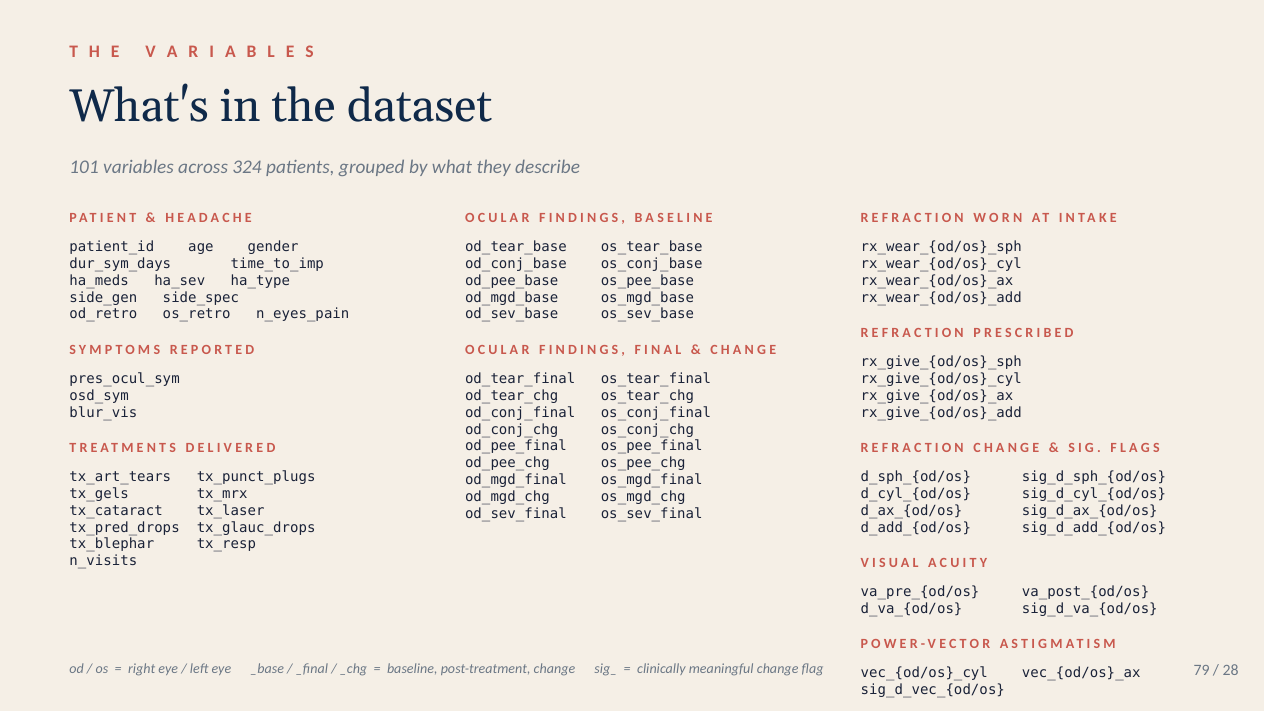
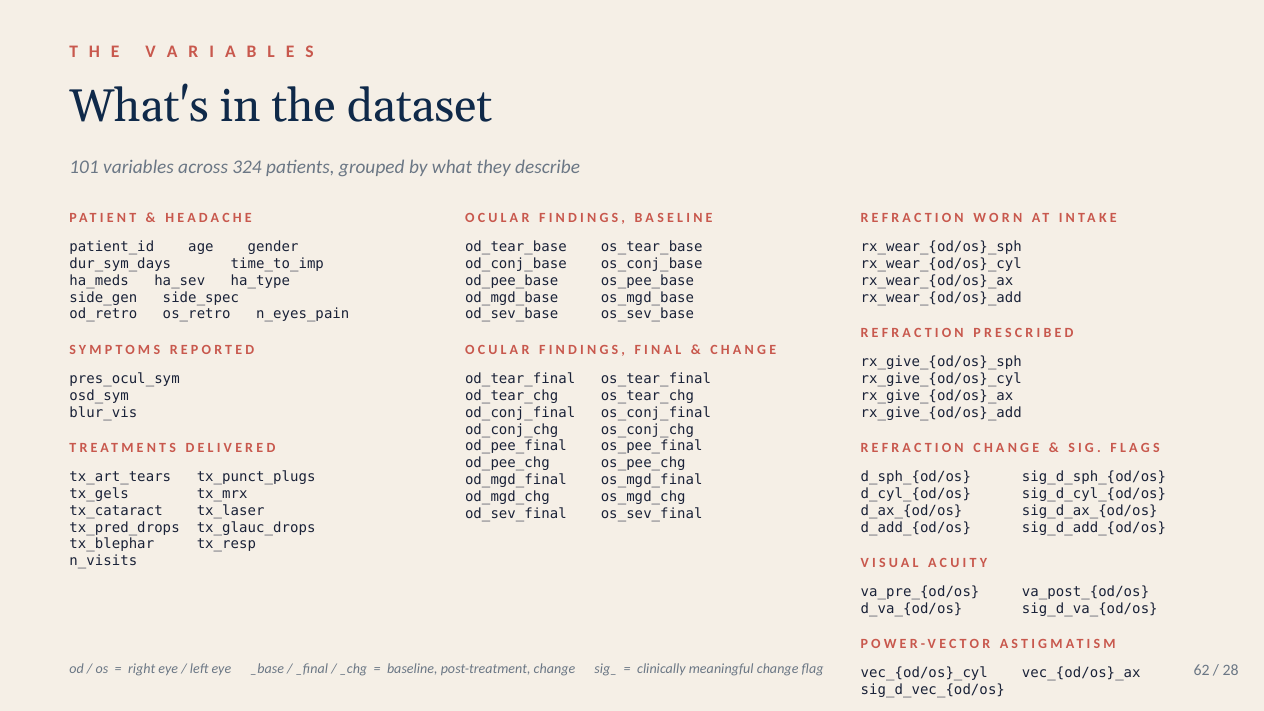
79: 79 -> 62
